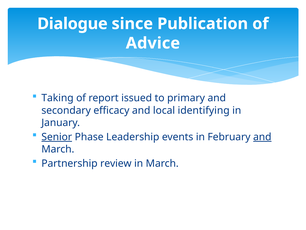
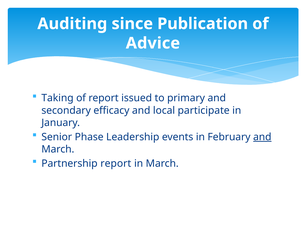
Dialogue: Dialogue -> Auditing
identifying: identifying -> participate
Senior underline: present -> none
Partnership review: review -> report
